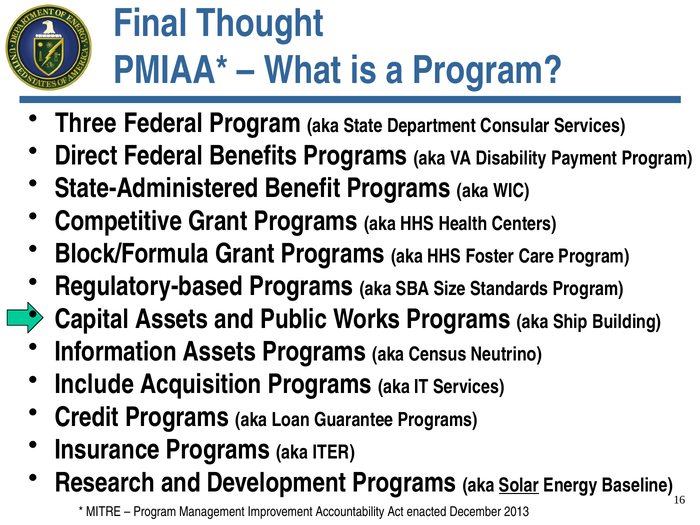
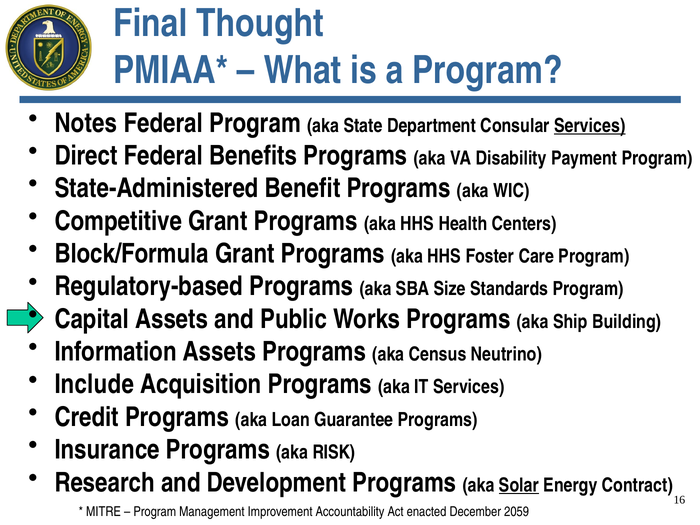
Three: Three -> Notes
Services at (590, 126) underline: none -> present
ITER: ITER -> RISK
Baseline: Baseline -> Contract
2013: 2013 -> 2059
